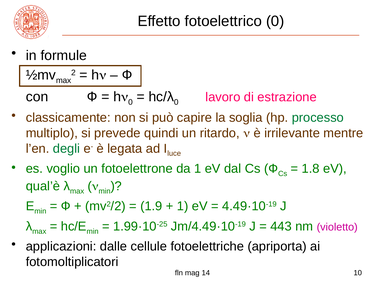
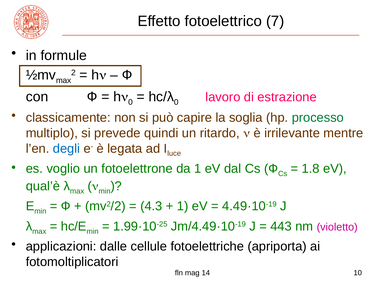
fotoelettrico 0: 0 -> 7
degli colour: green -> blue
1.9: 1.9 -> 4.3
